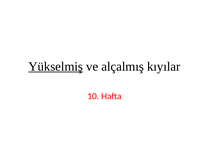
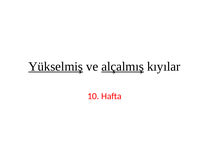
alçalmış underline: none -> present
